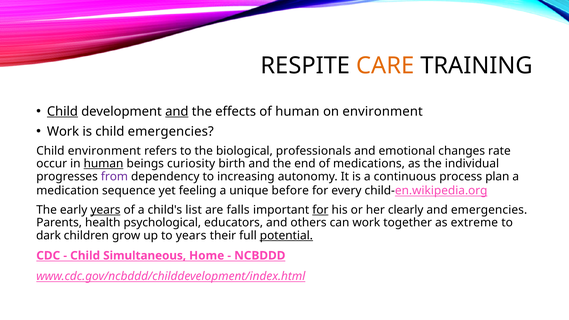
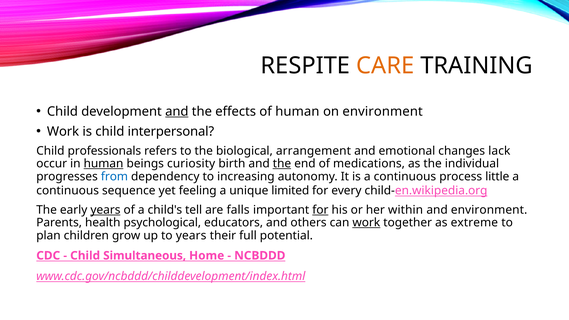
Child at (62, 112) underline: present -> none
child emergencies: emergencies -> interpersonal
Child environment: environment -> professionals
professionals: professionals -> arrangement
rate: rate -> lack
the at (282, 164) underline: none -> present
from colour: purple -> blue
plan: plan -> little
medication at (68, 191): medication -> continuous
before: before -> limited
list: list -> tell
clearly: clearly -> within
and emergencies: emergencies -> environment
work at (366, 223) underline: none -> present
dark: dark -> plan
potential underline: present -> none
